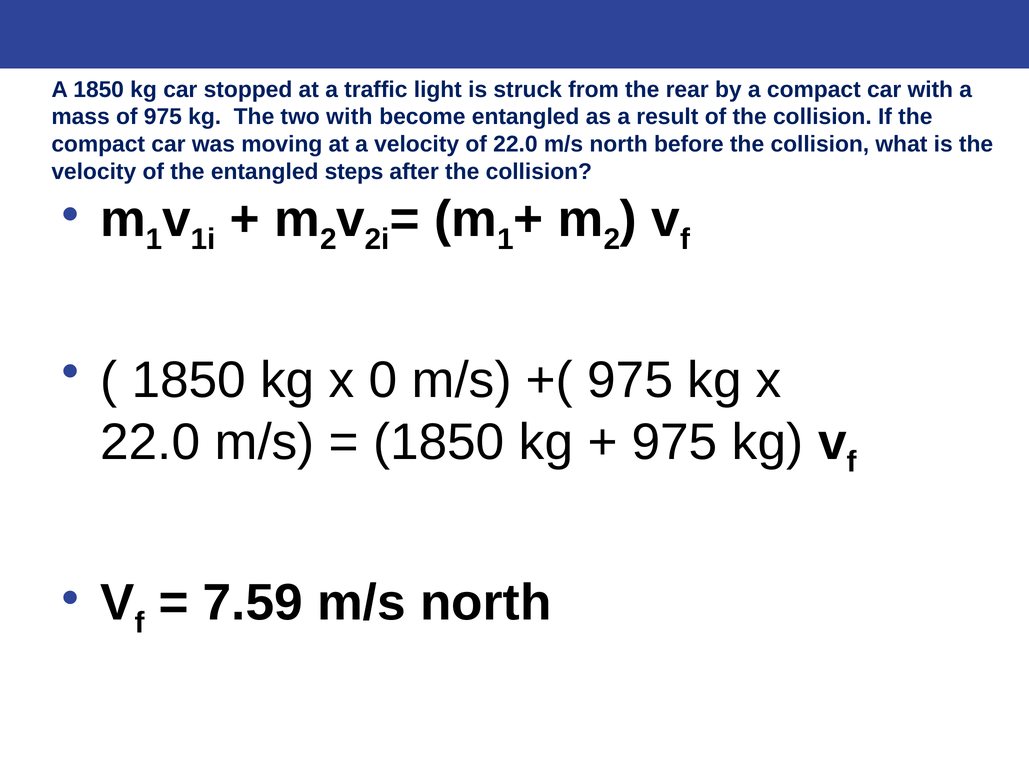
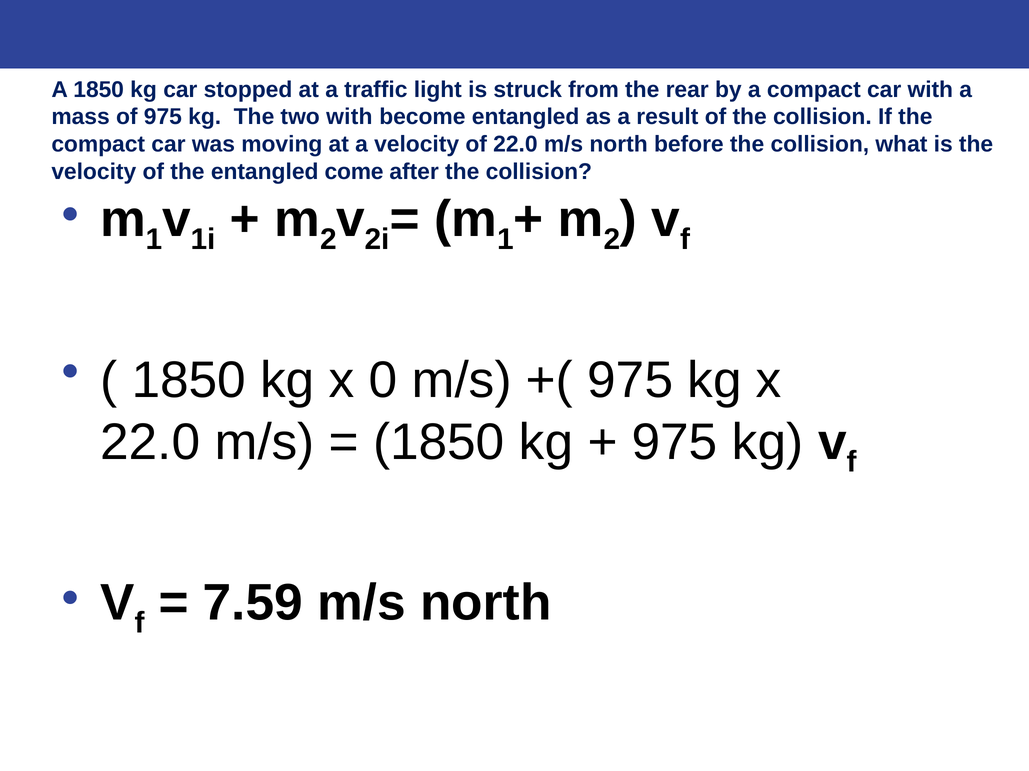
steps: steps -> come
